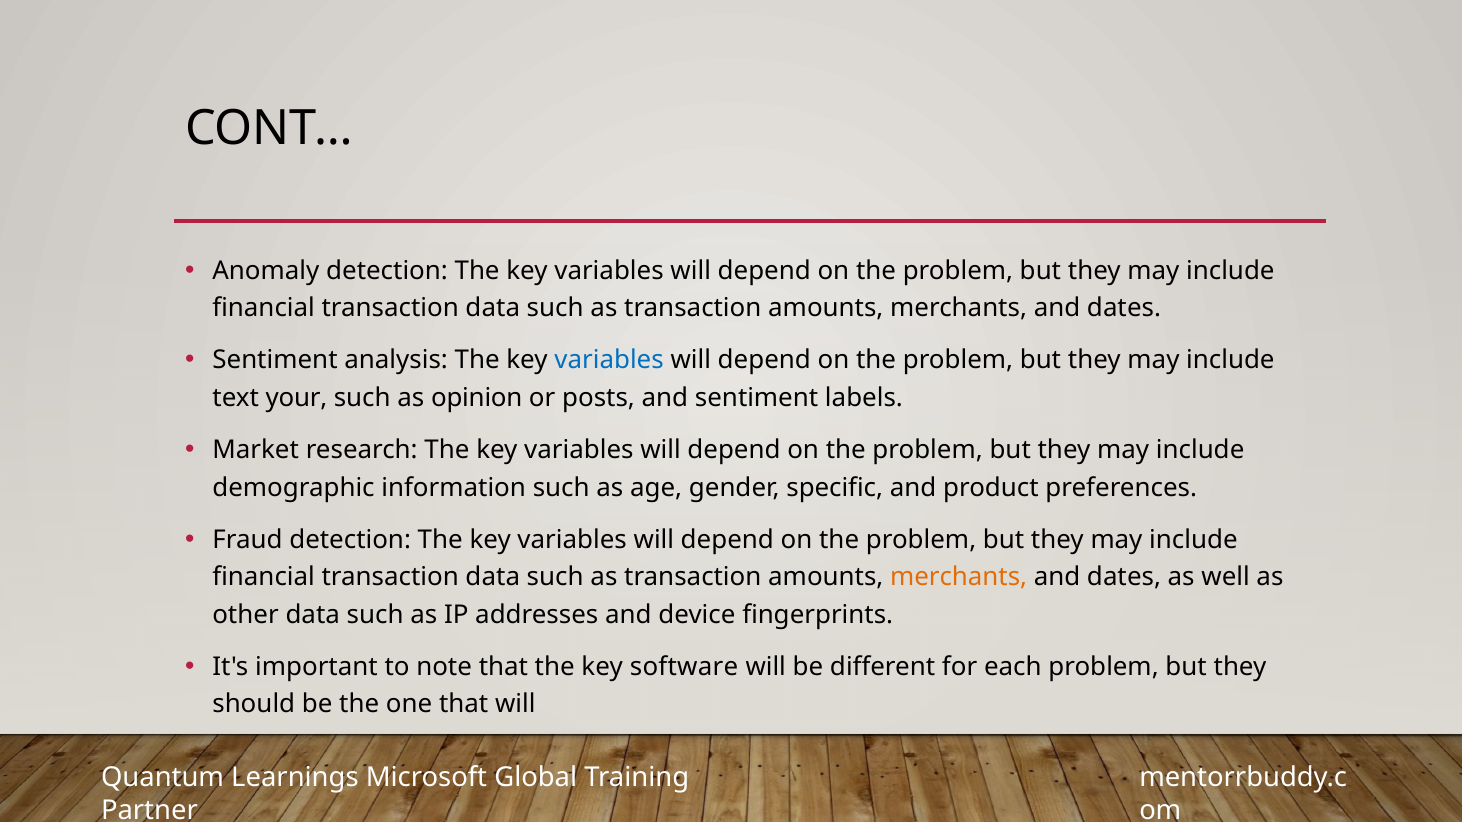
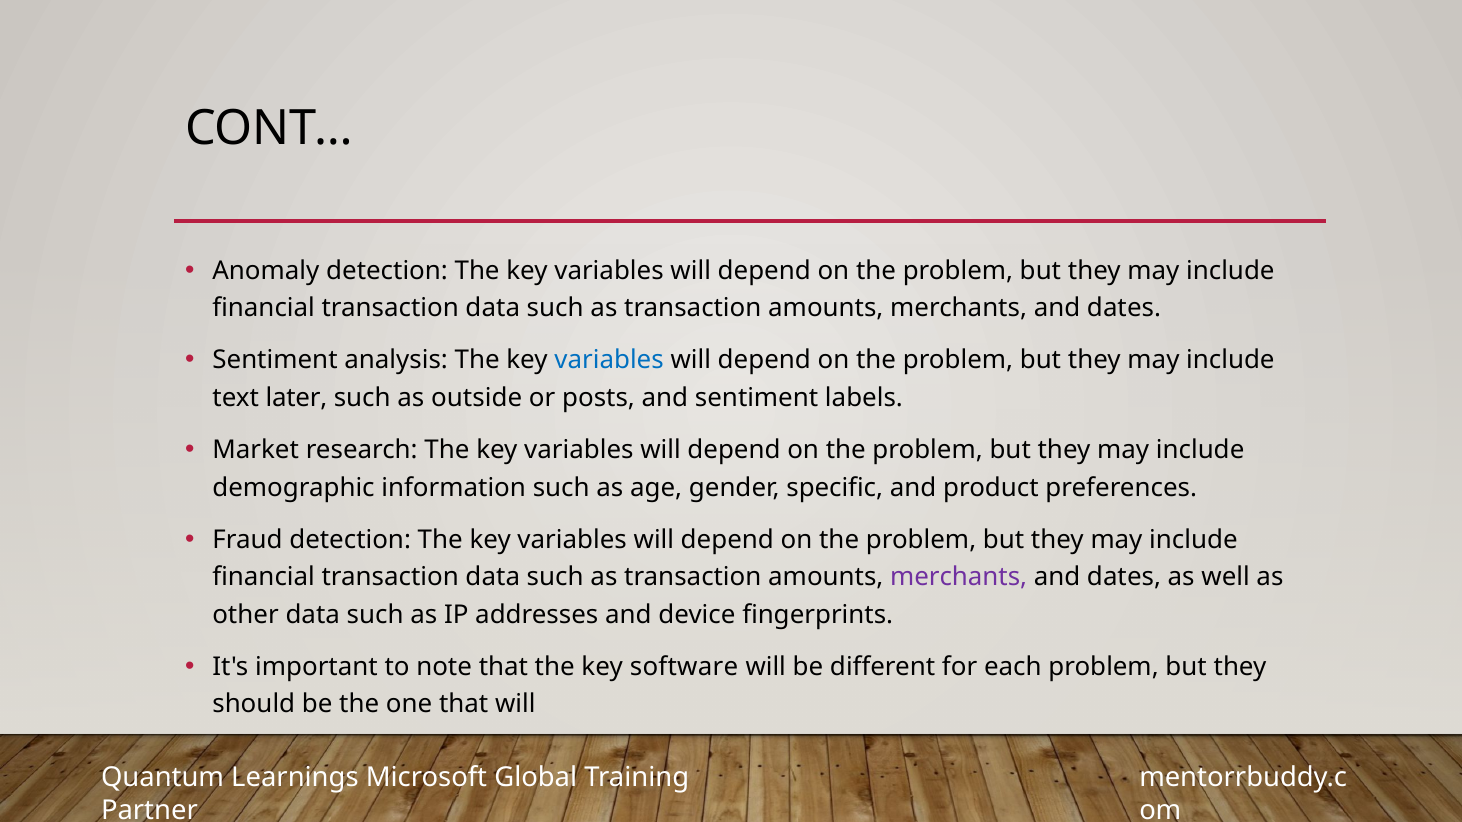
your: your -> later
opinion: opinion -> outside
merchants at (959, 578) colour: orange -> purple
